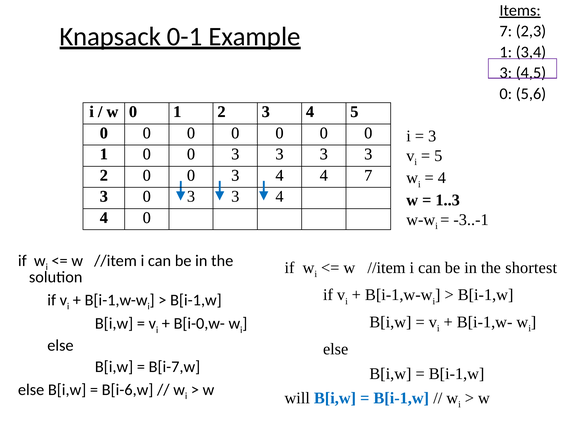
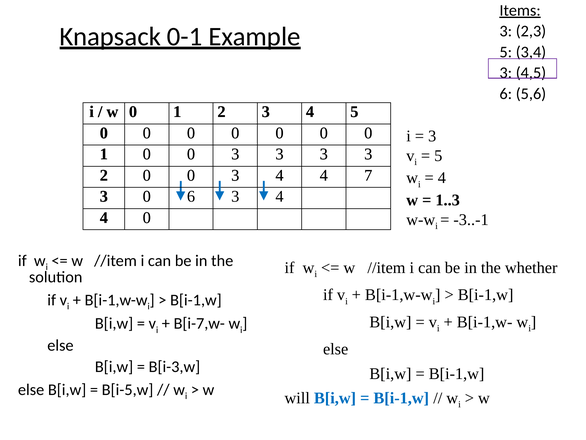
7 at (506, 31): 7 -> 3
1 at (506, 52): 1 -> 5
0 at (506, 94): 0 -> 6
3 at (191, 196): 3 -> 6
shortest: shortest -> whether
B[i-0,w-: B[i-0,w- -> B[i-7,w-
B[i-7,w: B[i-7,w -> B[i-3,w
B[i-6,w: B[i-6,w -> B[i-5,w
